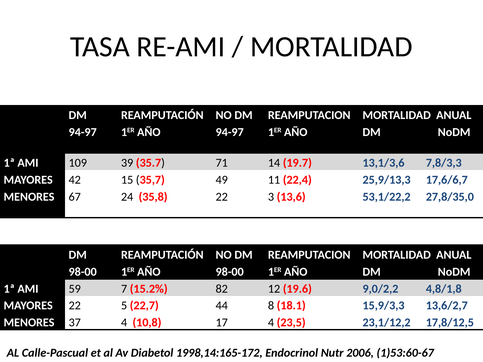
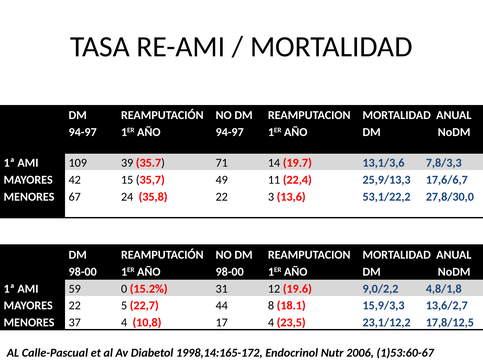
27,8/35,0: 27,8/35,0 -> 27,8/30,0
7: 7 -> 0
82: 82 -> 31
